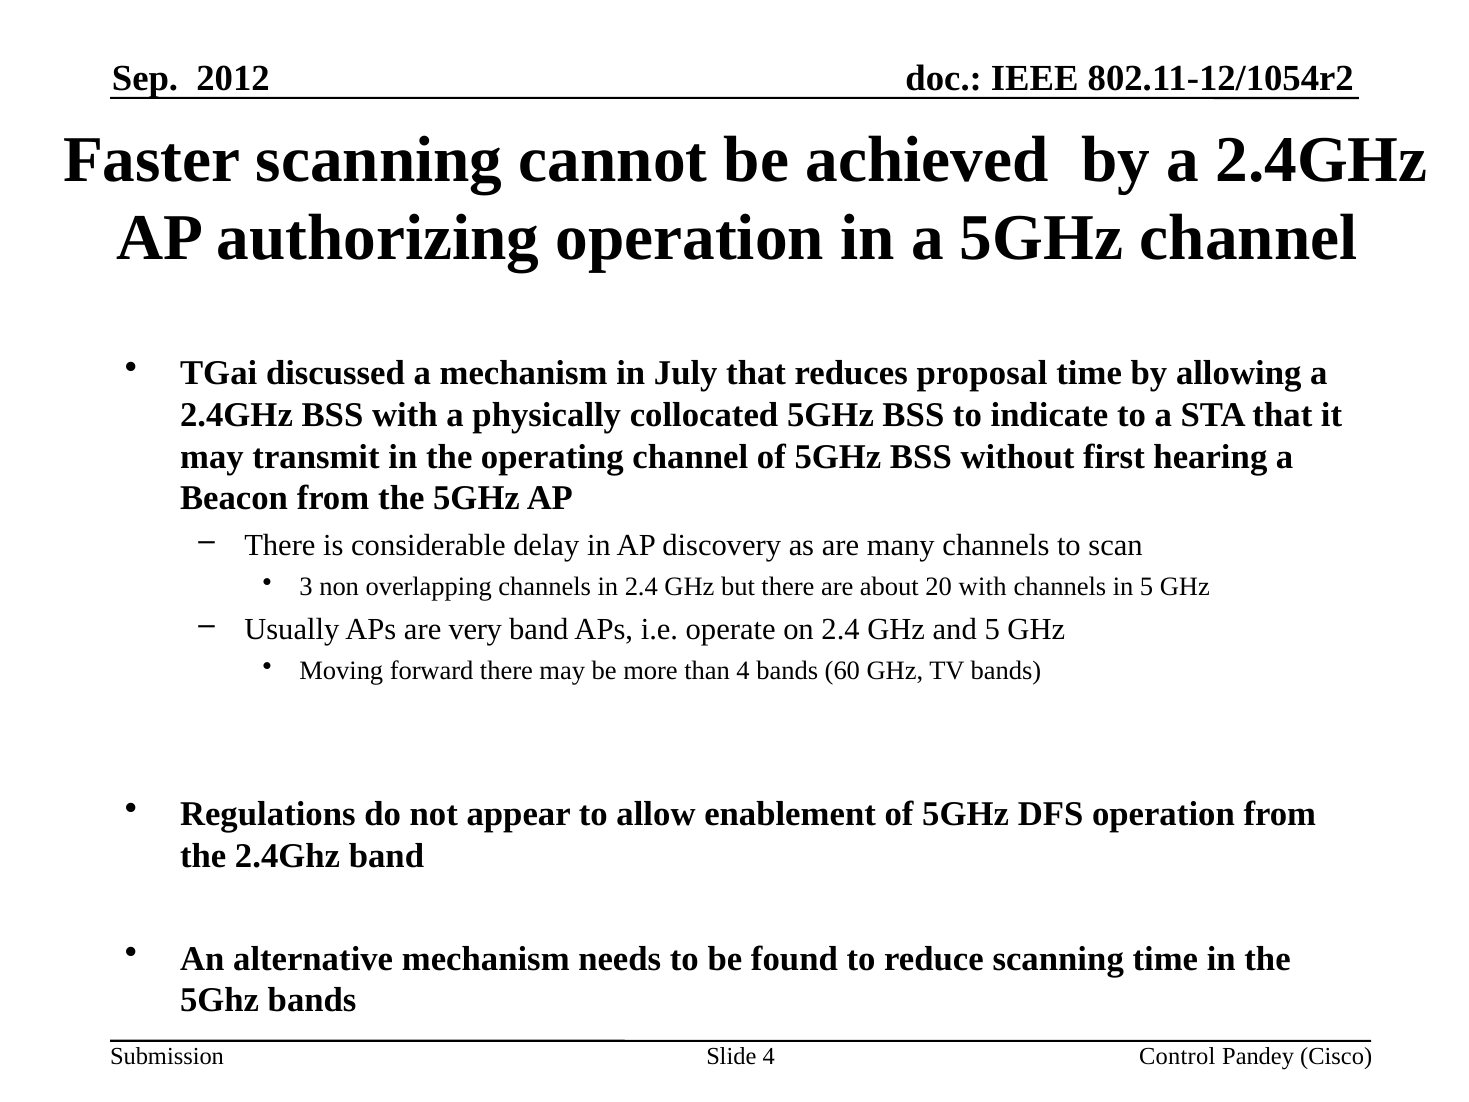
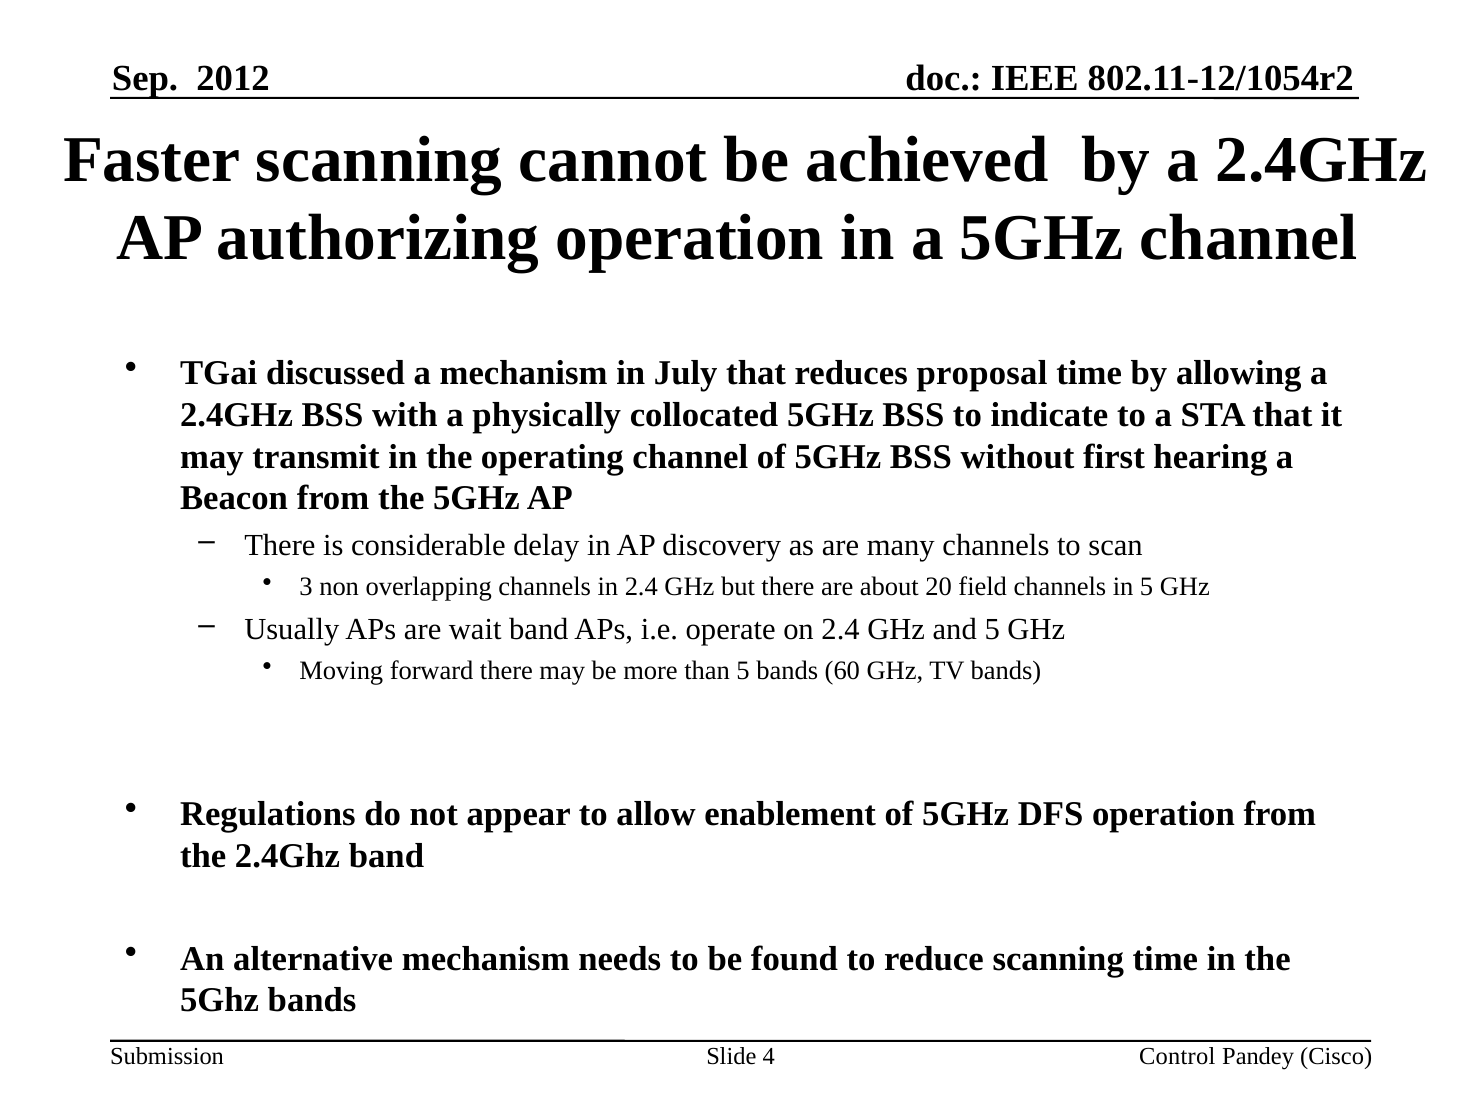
20 with: with -> field
very: very -> wait
than 4: 4 -> 5
